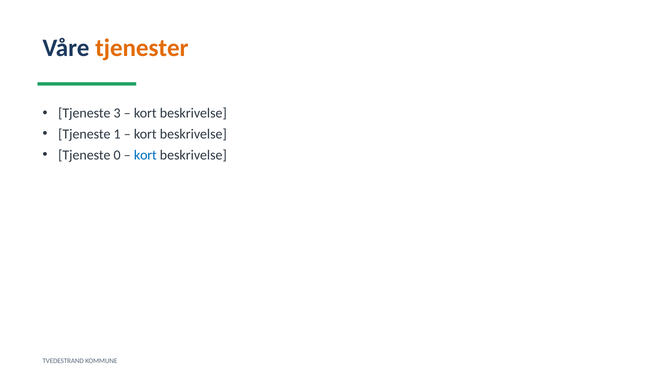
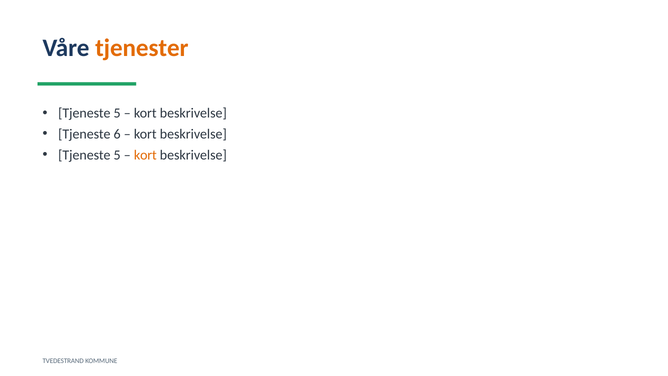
3 at (117, 113): 3 -> 5
1: 1 -> 6
0 at (117, 155): 0 -> 5
kort at (145, 155) colour: blue -> orange
